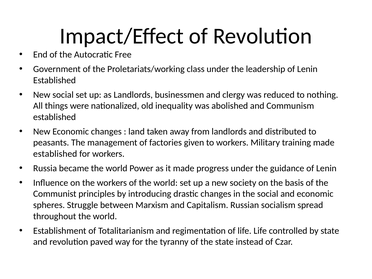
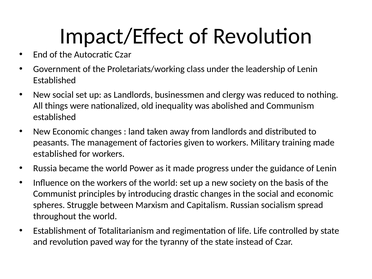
Autocratic Free: Free -> Czar
